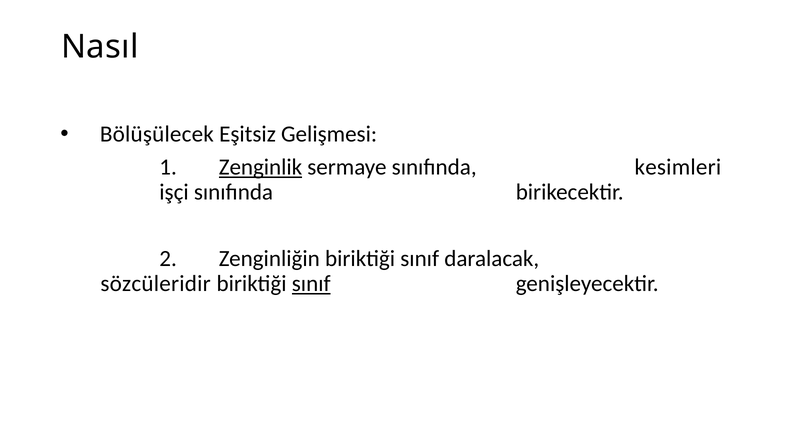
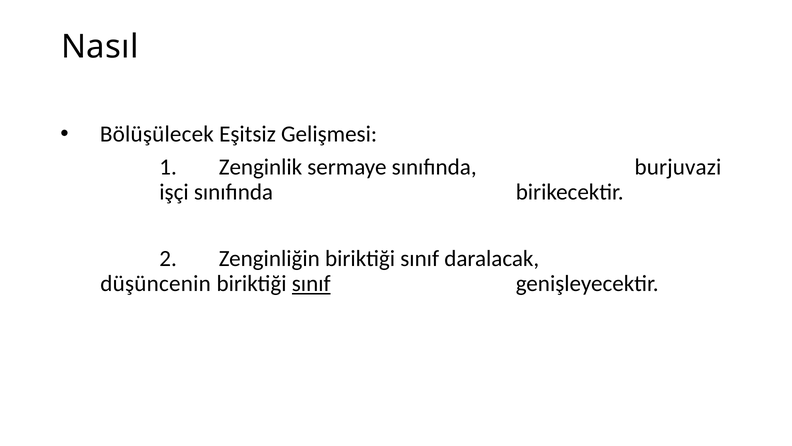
Zenginlik underline: present -> none
kesimleri: kesimleri -> burjuvazi
sözcüleridir: sözcüleridir -> düşüncenin
